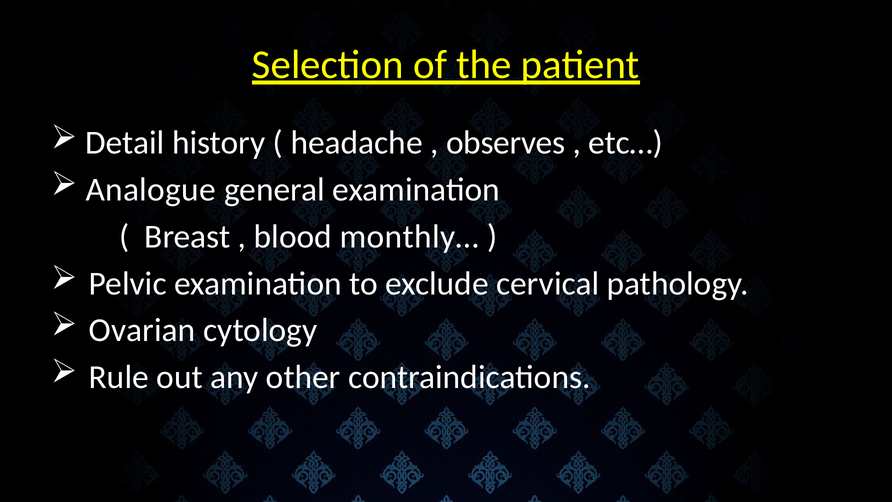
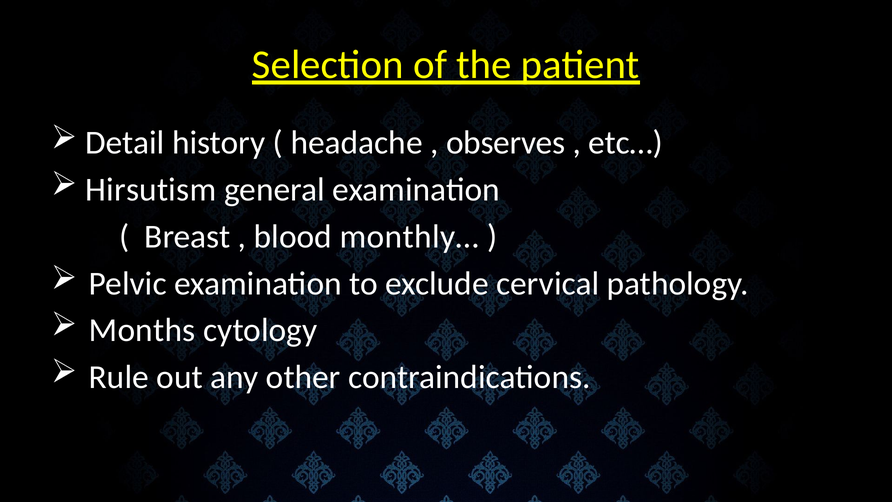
Analogue: Analogue -> Hirsutism
Ovarian: Ovarian -> Months
